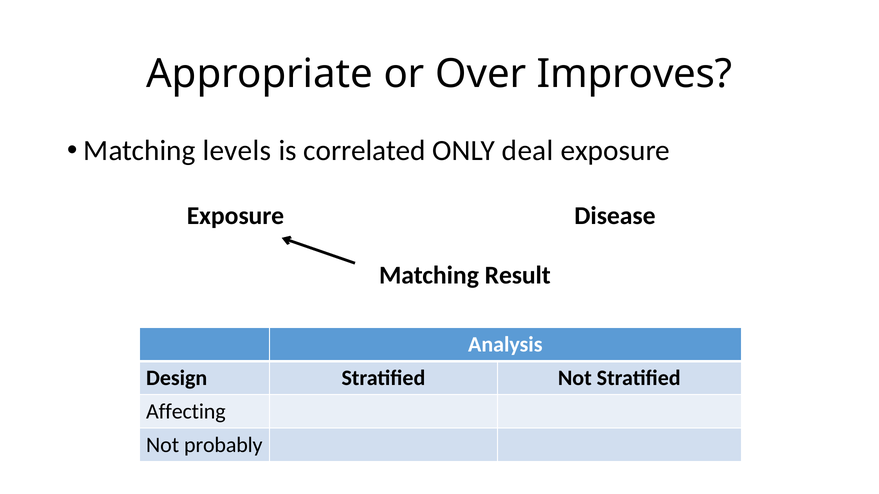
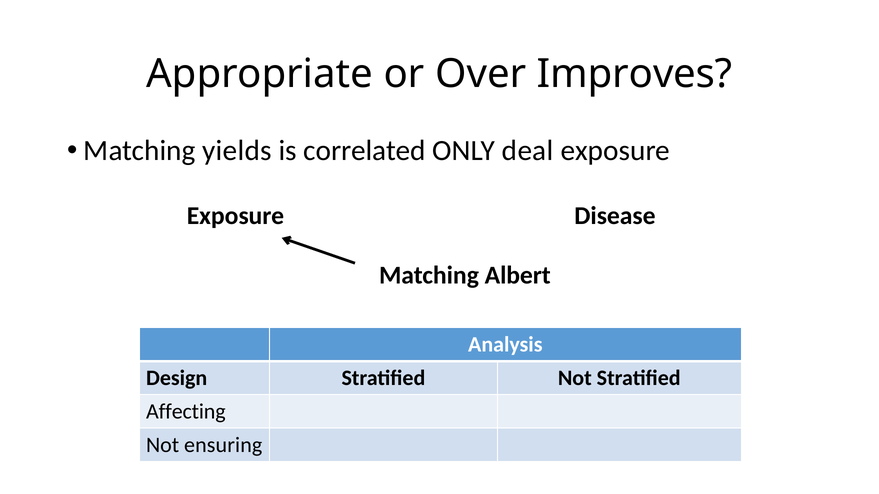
levels: levels -> yields
Result: Result -> Albert
probably: probably -> ensuring
